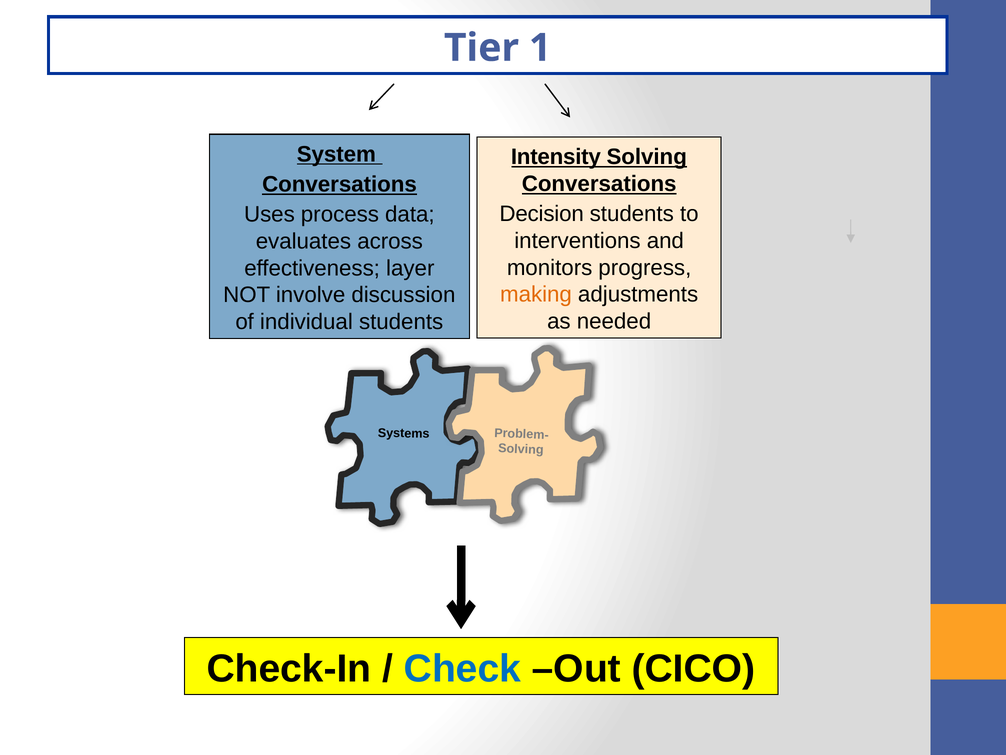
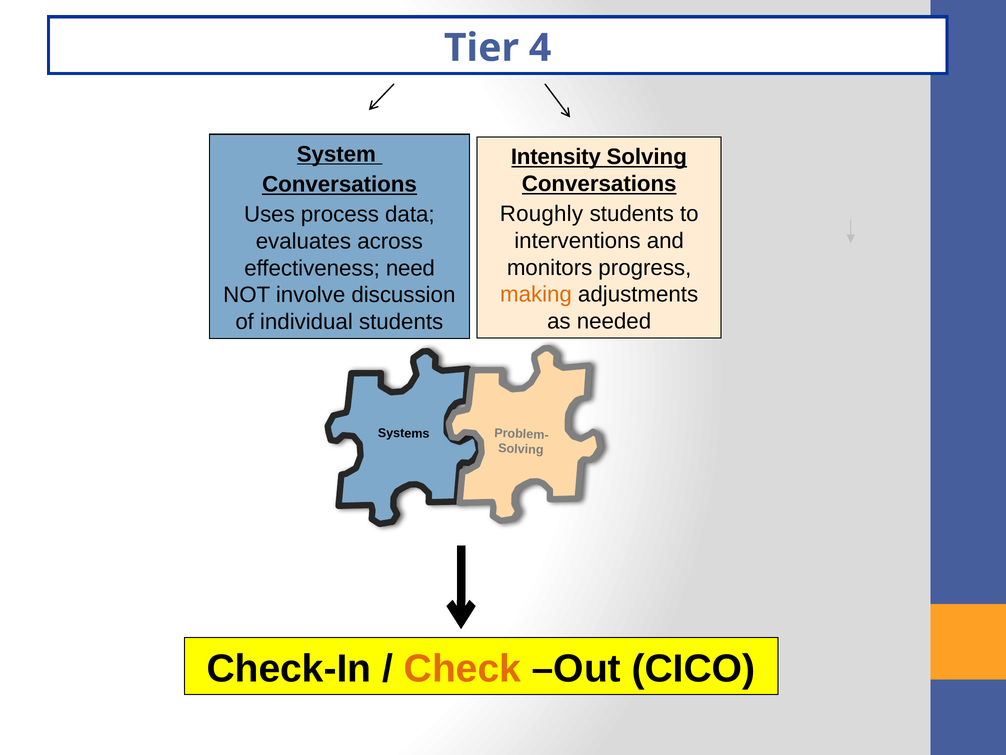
1: 1 -> 4
Decision: Decision -> Roughly
layer: layer -> need
Check colour: blue -> orange
